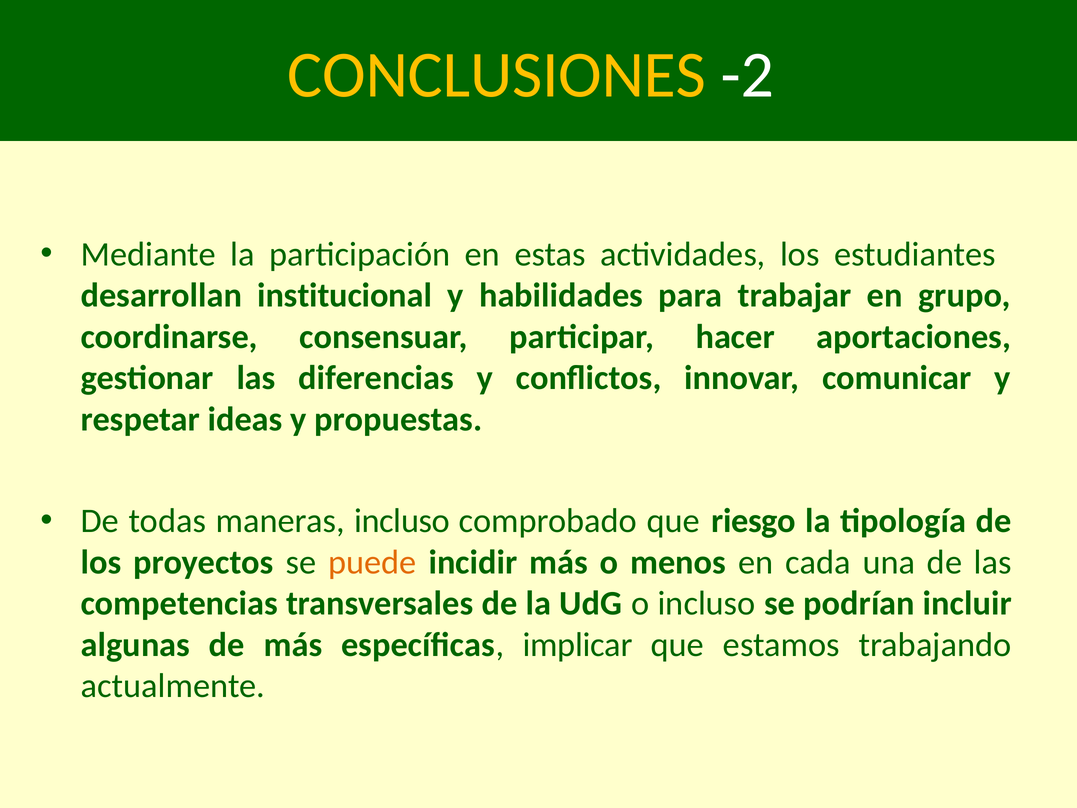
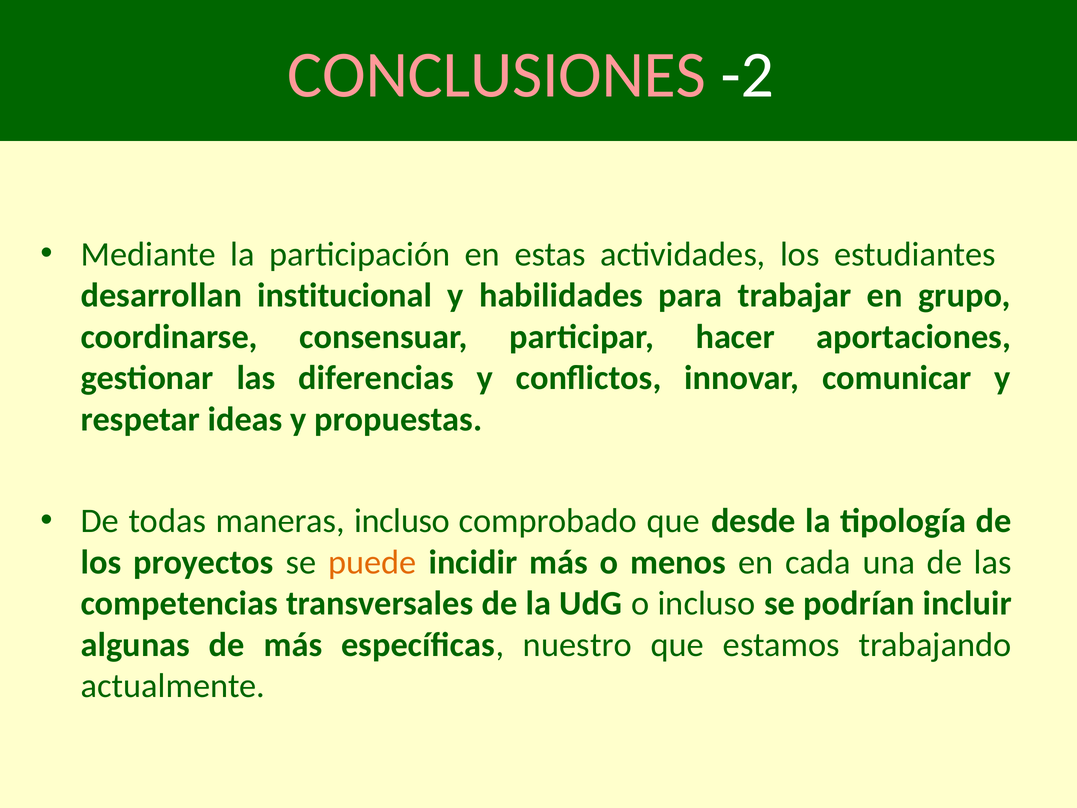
CONCLUSIONES colour: yellow -> pink
riesgo: riesgo -> desde
implicar: implicar -> nuestro
